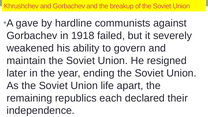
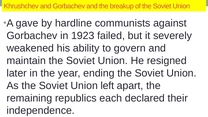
1918: 1918 -> 1923
life: life -> left
